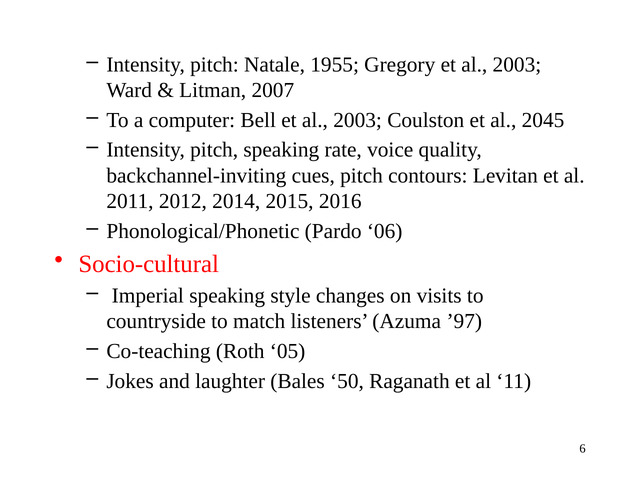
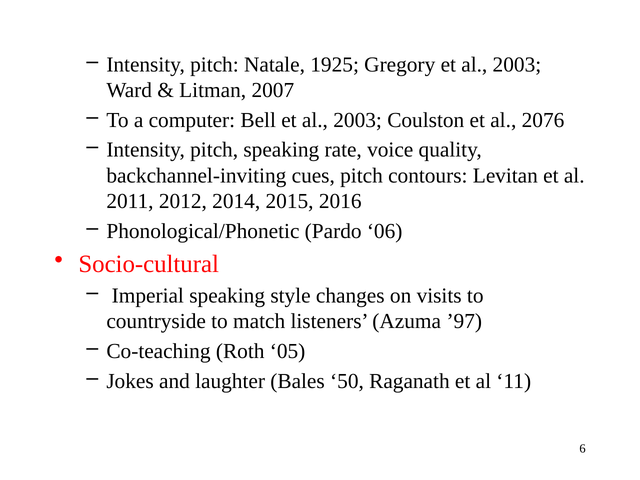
1955: 1955 -> 1925
2045: 2045 -> 2076
